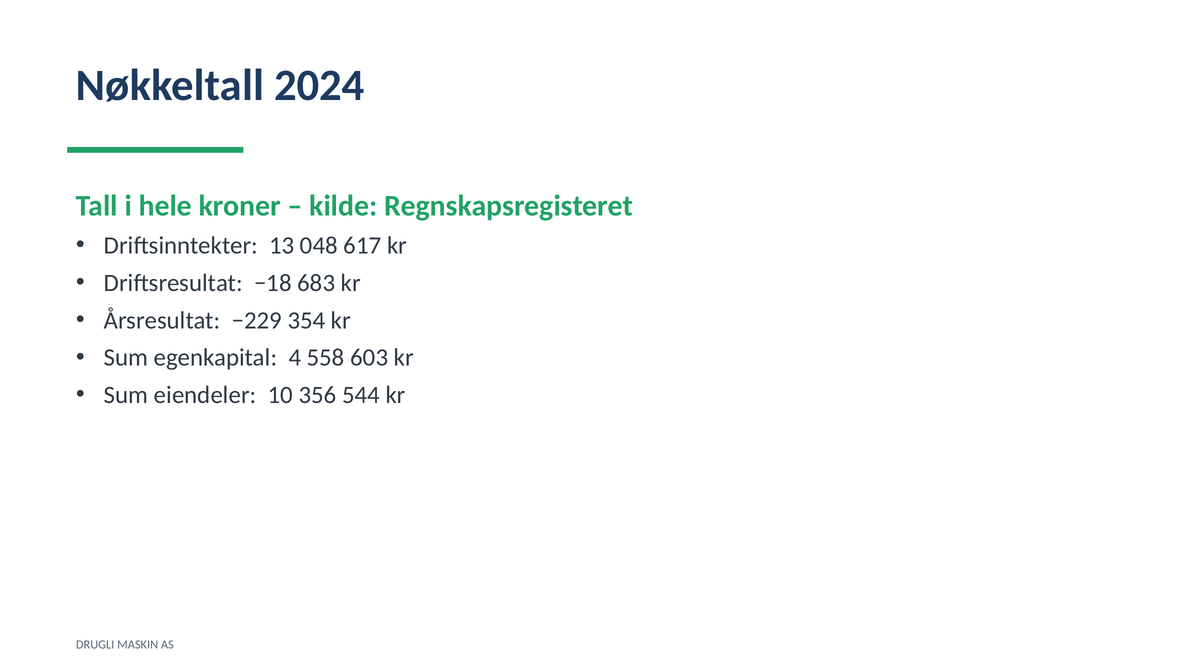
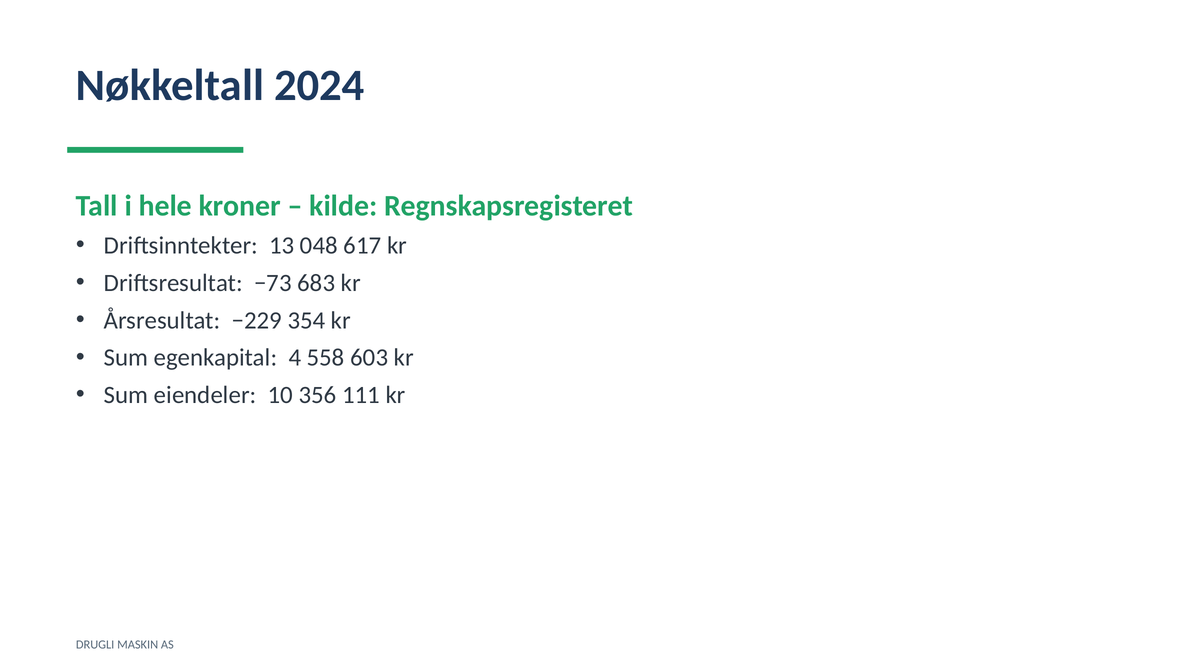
−18: −18 -> −73
544: 544 -> 111
